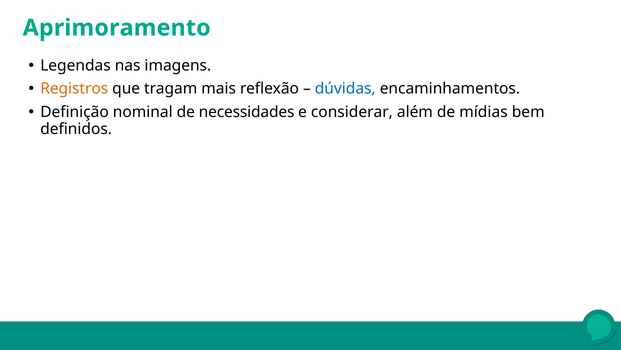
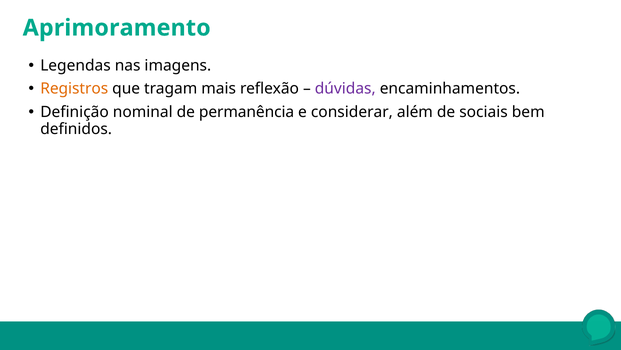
dúvidas colour: blue -> purple
necessidades: necessidades -> permanência
mídias: mídias -> sociais
